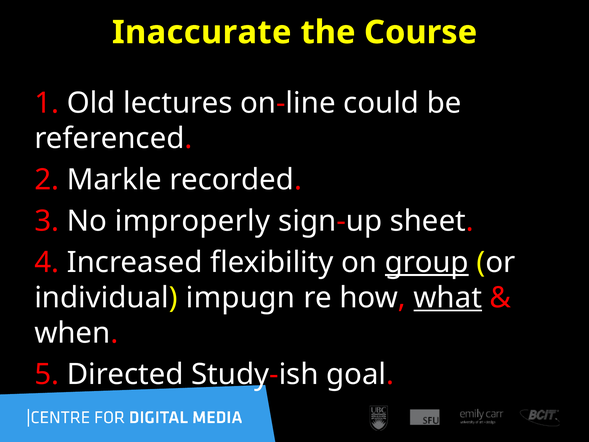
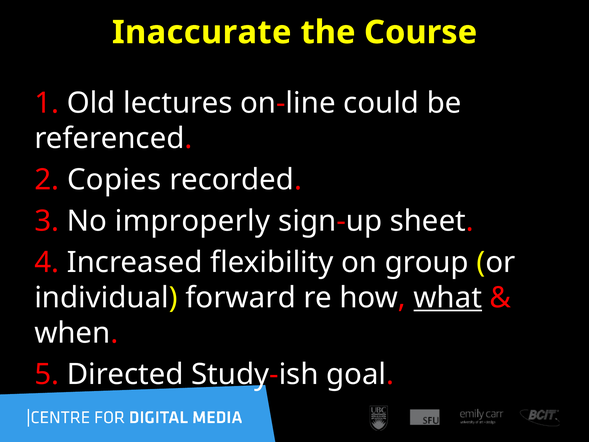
Markle: Markle -> Copies
group underline: present -> none
impugn: impugn -> forward
